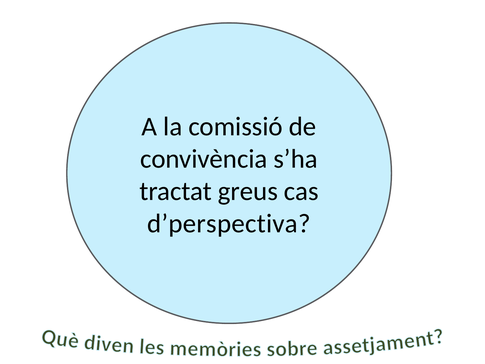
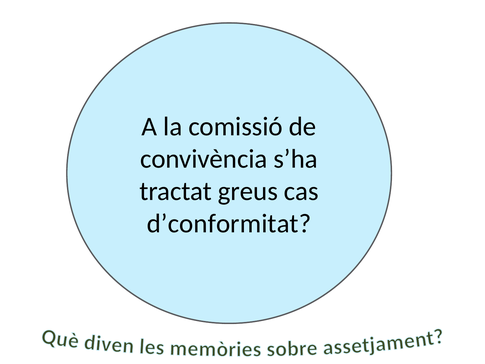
d’perspectiva: d’perspectiva -> d’conformitat
